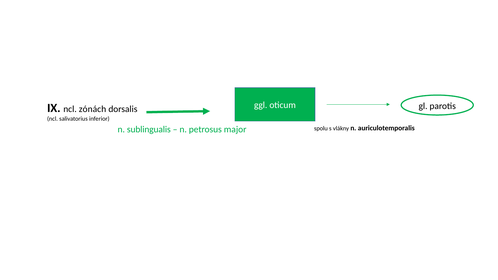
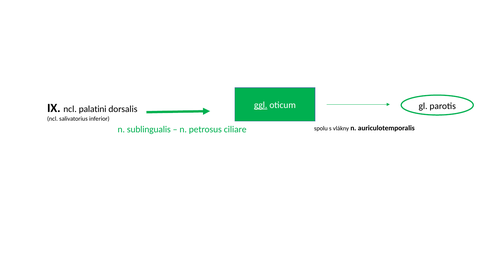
ggl underline: none -> present
zónách: zónách -> palatini
major: major -> ciliare
